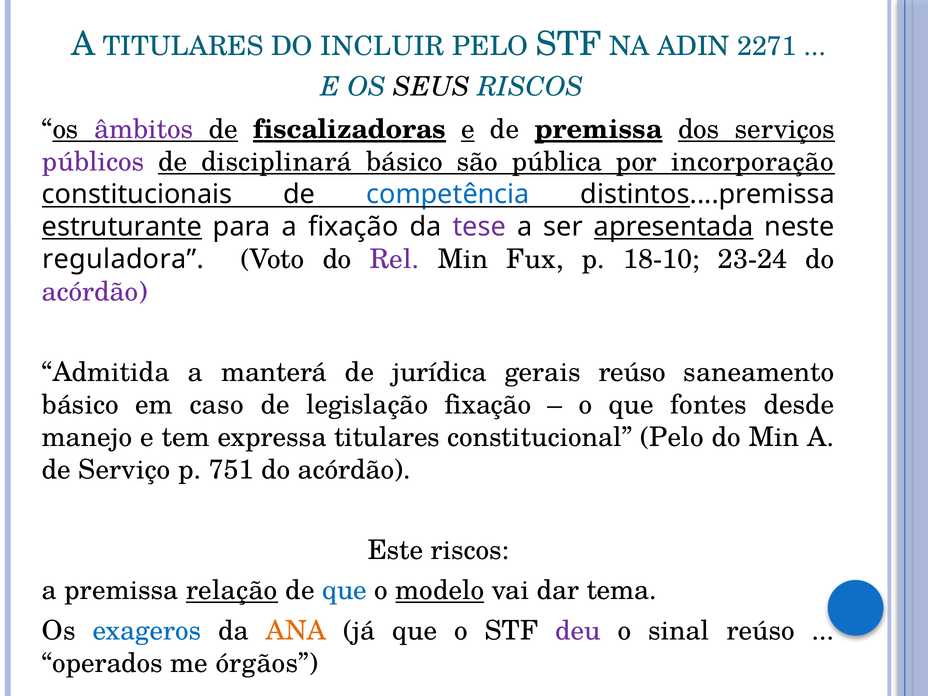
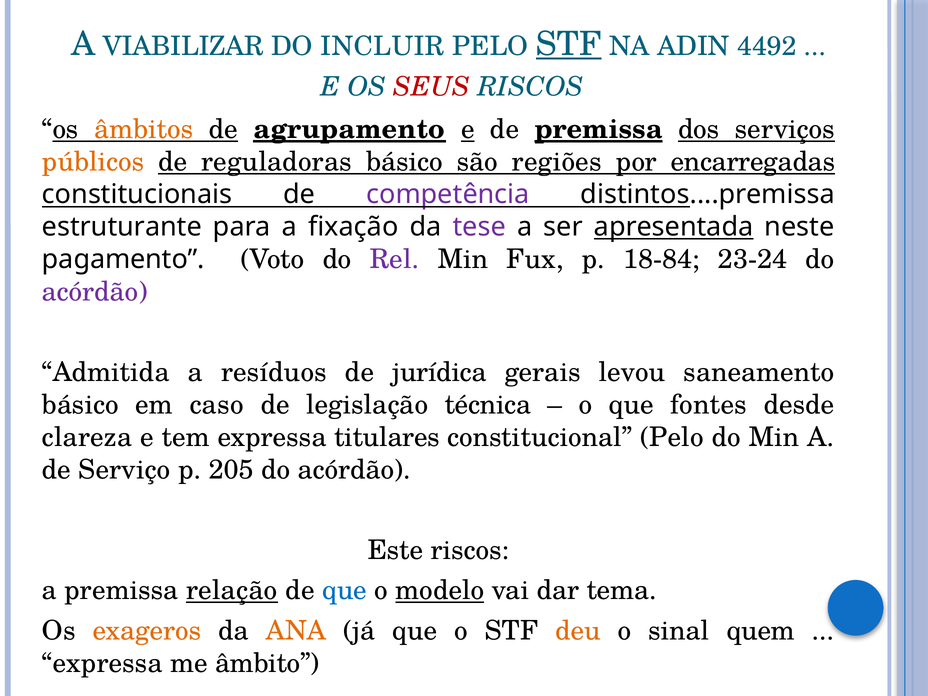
A TITULARES: TITULARES -> VIABILIZAR
STF at (569, 44) underline: none -> present
2271: 2271 -> 4492
SEUS colour: black -> red
âmbitos colour: purple -> orange
fiscalizadoras: fiscalizadoras -> agrupamento
públicos colour: purple -> orange
disciplinará: disciplinará -> reguladoras
pública: pública -> regiões
incorporação: incorporação -> encarregadas
competência colour: blue -> purple
estruturante underline: present -> none
reguladora: reguladora -> pagamento
18-10: 18-10 -> 18-84
manterá: manterá -> resíduos
gerais reúso: reúso -> levou
legislação fixação: fixação -> técnica
manejo: manejo -> clareza
751: 751 -> 205
exageros colour: blue -> orange
deu colour: purple -> orange
sinal reúso: reúso -> quem
operados at (102, 663): operados -> expressa
órgãos: órgãos -> âmbito
